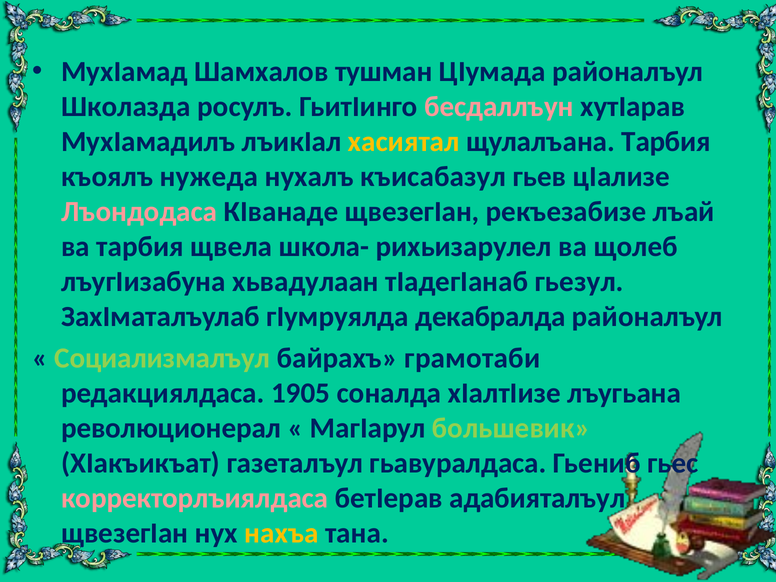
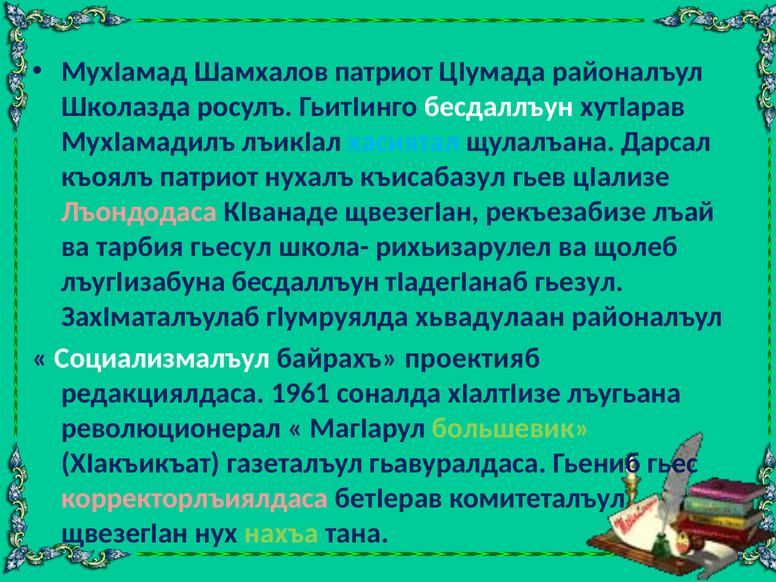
Шамхалов тушман: тушман -> патриот
бесдаллъун at (499, 107) colour: pink -> white
хасиятал colour: yellow -> light blue
щулалъана Тарбия: Тарбия -> Дарсал
къоялъ нужеда: нужеда -> патриот
щвела: щвела -> гьесул
лъугIизабуна хьвадулаан: хьвадулаан -> бесдаллъун
декабралда: декабралда -> хьвадулаан
Социализмалъул colour: light green -> white
грамотаби: грамотаби -> проектияб
1905: 1905 -> 1961
адабияталъул: адабияталъул -> комитеталъул
нахъа colour: yellow -> light green
